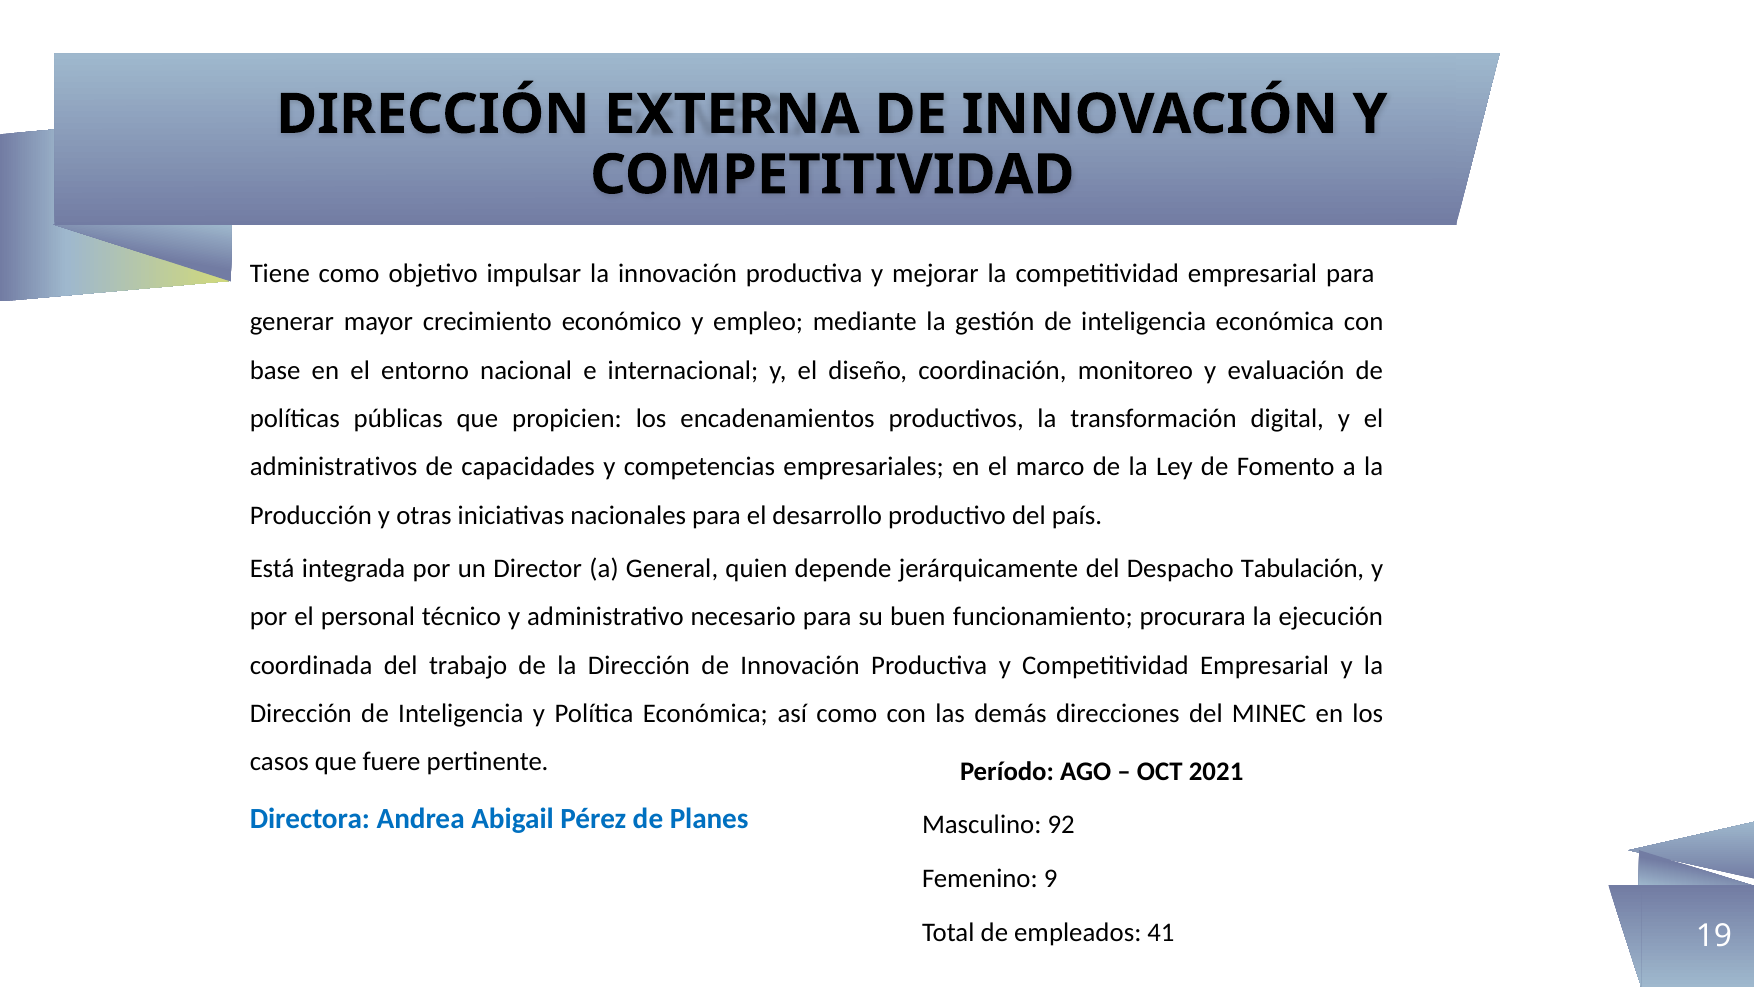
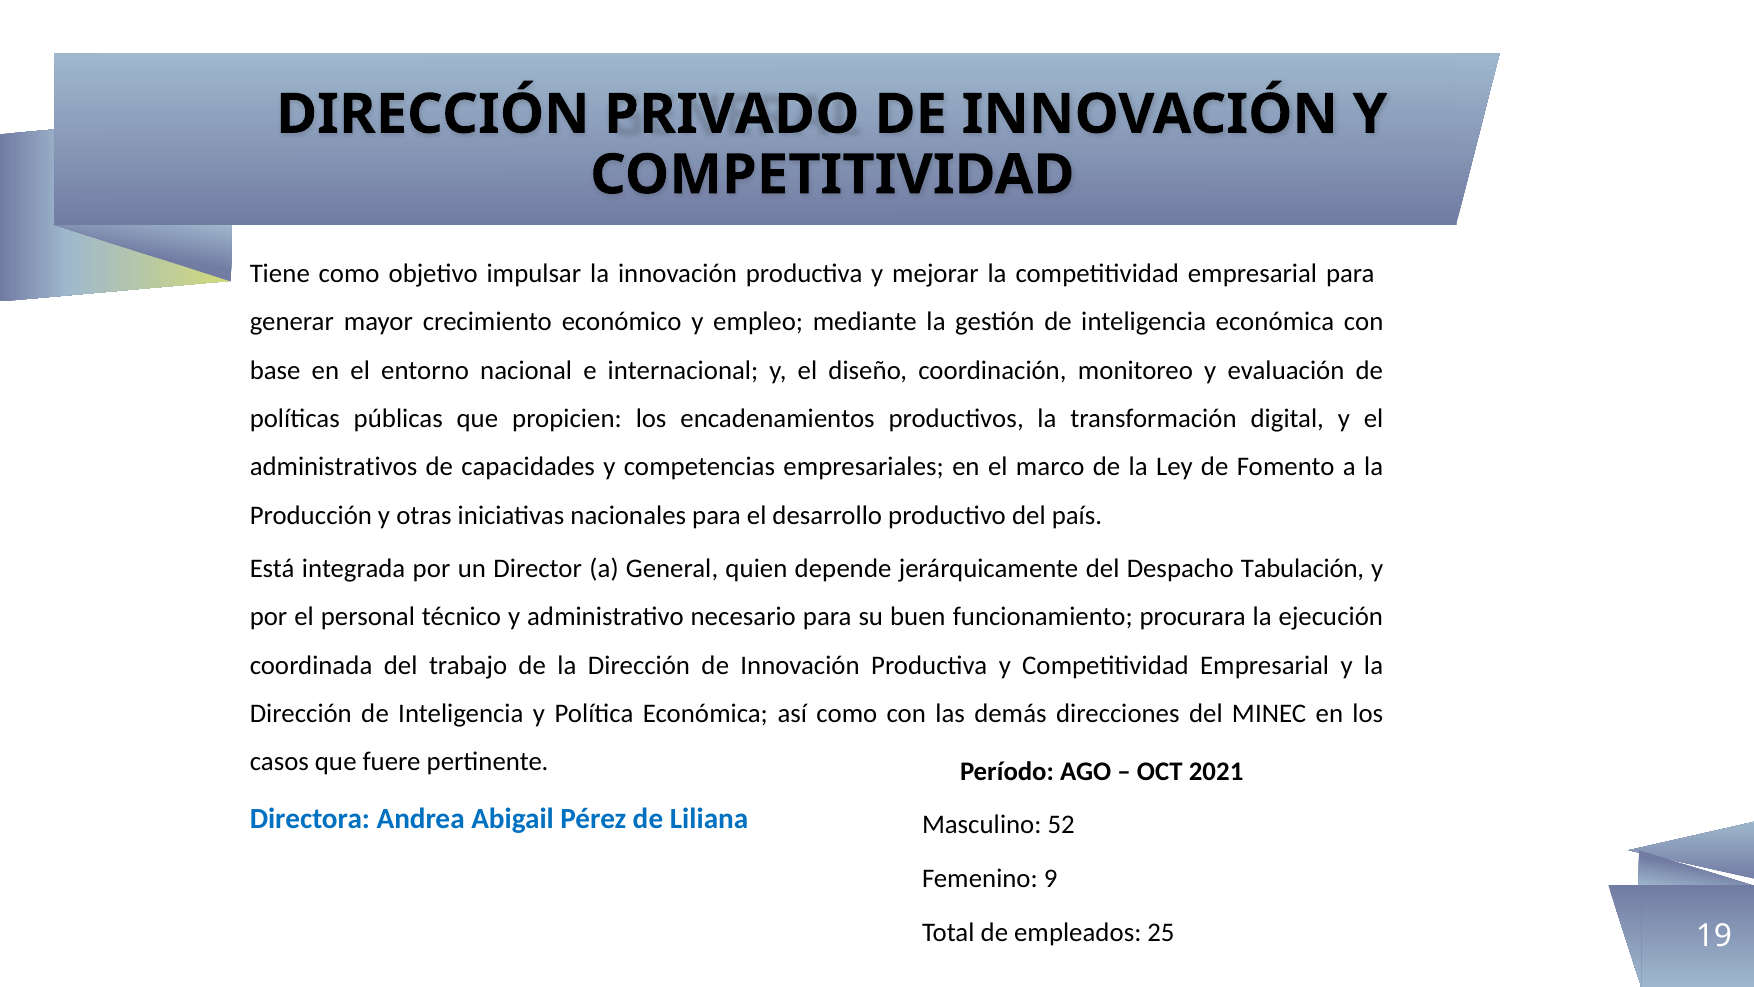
EXTERNA: EXTERNA -> PRIVADO
Planes: Planes -> Liliana
92: 92 -> 52
41: 41 -> 25
